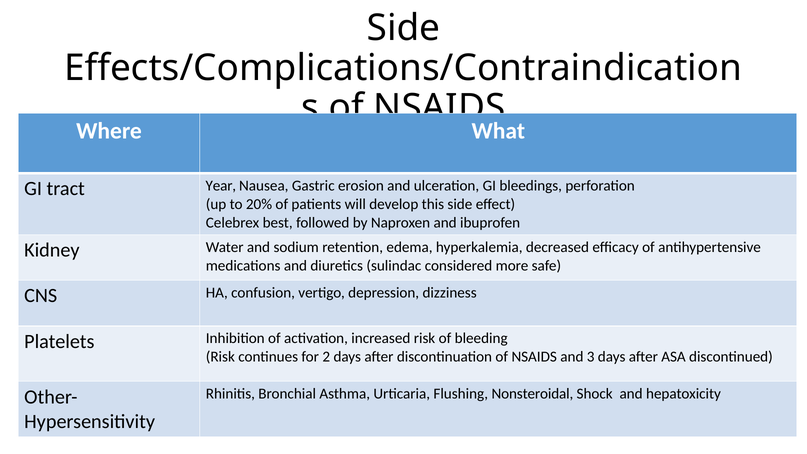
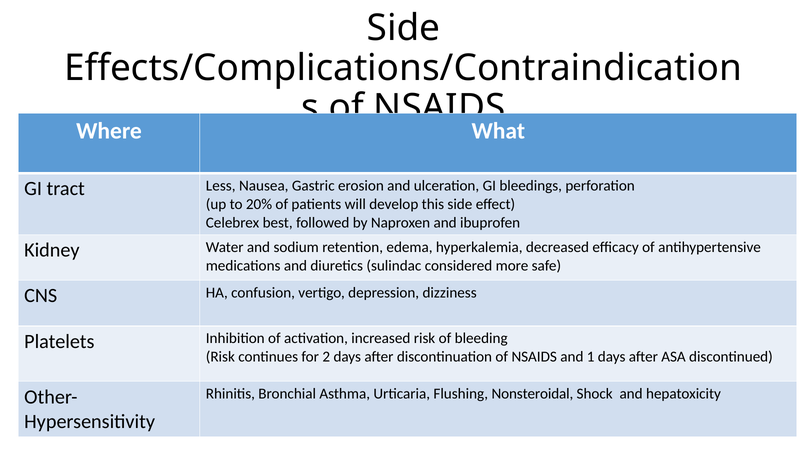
Year: Year -> Less
3: 3 -> 1
